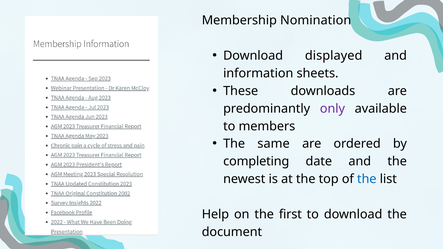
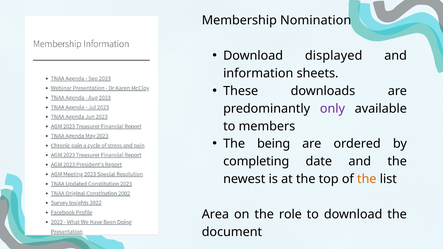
same: same -> being
the at (367, 179) colour: blue -> orange
Help: Help -> Area
first: first -> role
